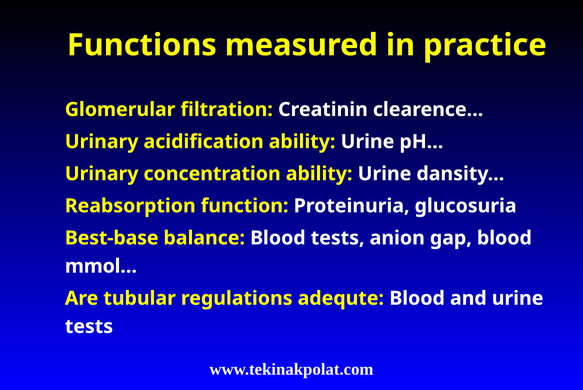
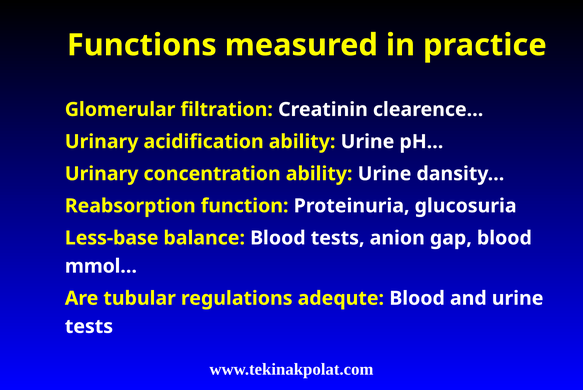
Best-base: Best-base -> Less-base
